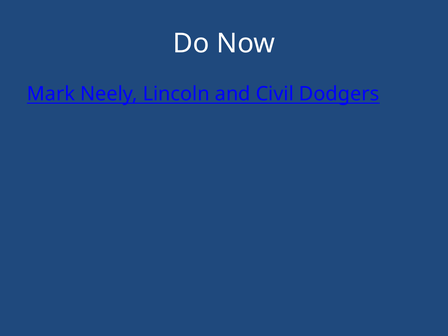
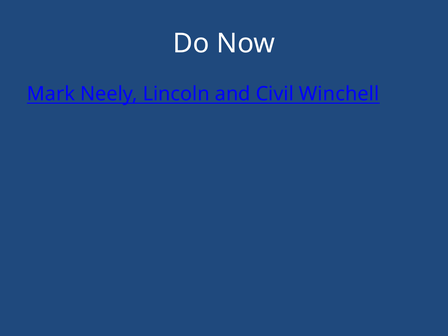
Dodgers: Dodgers -> Winchell
